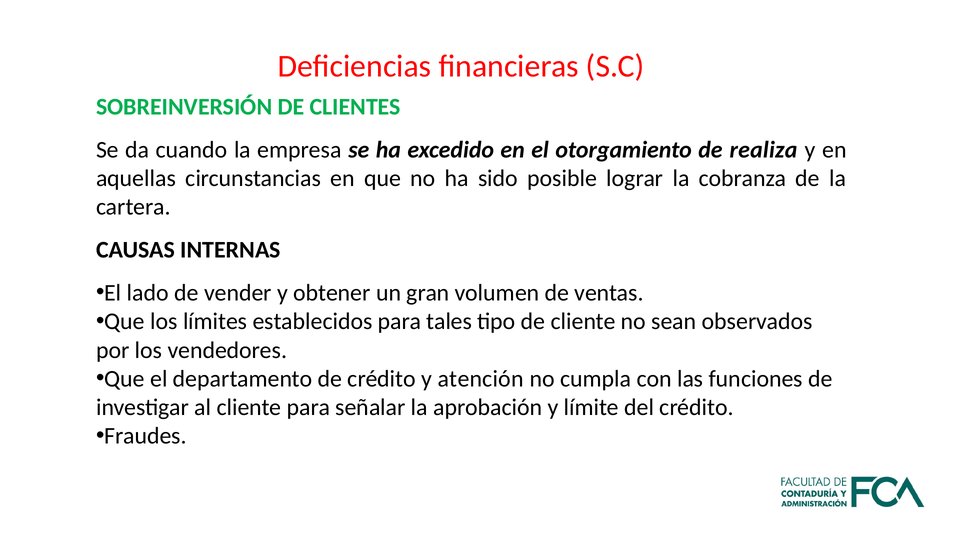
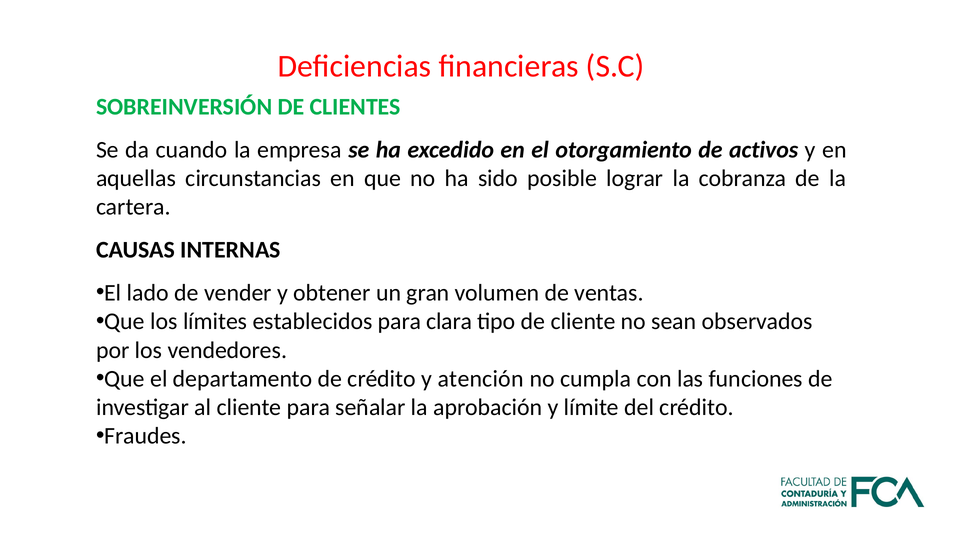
realiza: realiza -> activos
tales: tales -> clara
